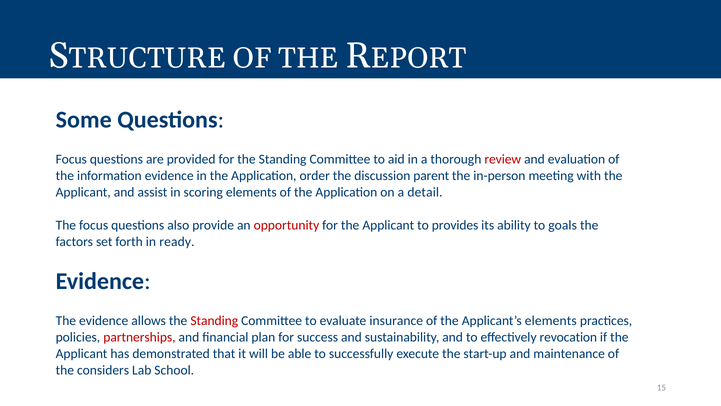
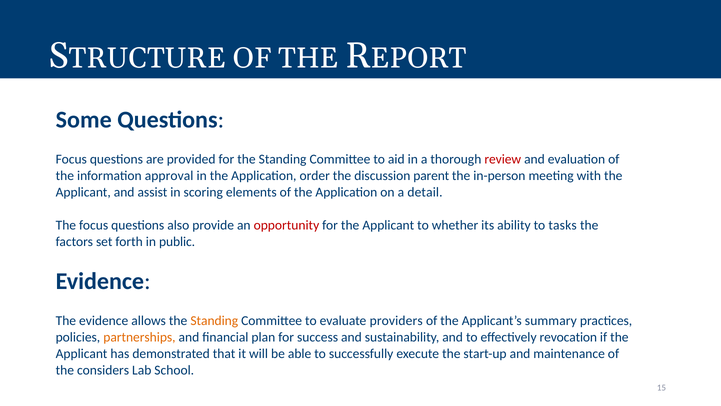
information evidence: evidence -> approval
provides: provides -> whether
goals: goals -> tasks
ready: ready -> public
Standing at (214, 320) colour: red -> orange
insurance: insurance -> providers
Applicant’s elements: elements -> summary
partnerships colour: red -> orange
